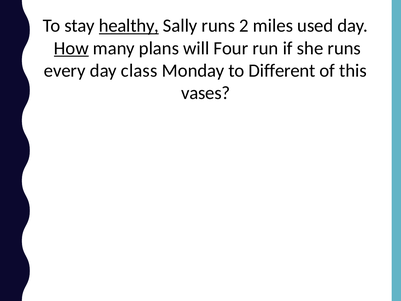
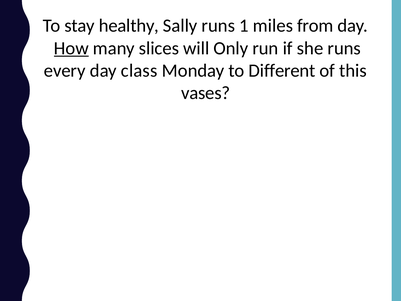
healthy underline: present -> none
2: 2 -> 1
used: used -> from
plans: plans -> slices
Four: Four -> Only
